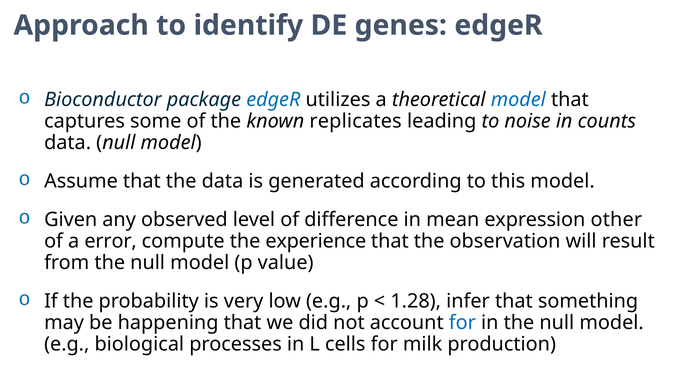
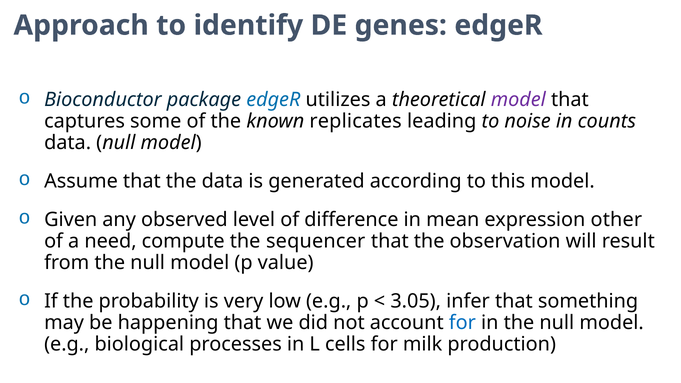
model at (518, 100) colour: blue -> purple
error: error -> need
experience: experience -> sequencer
1.28: 1.28 -> 3.05
